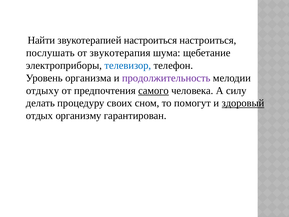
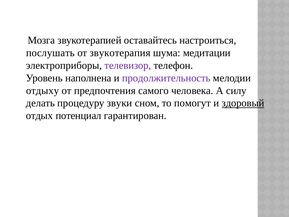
Найти: Найти -> Мозга
звукотерапией настроиться: настроиться -> оставайтесь
щебетание: щебетание -> медитации
телевизор colour: blue -> purple
организма: организма -> наполнена
самого underline: present -> none
своих: своих -> звуки
организму: организму -> потенциал
